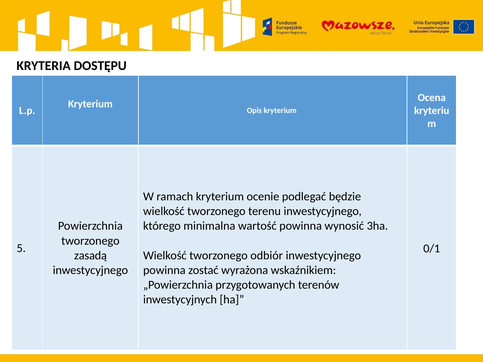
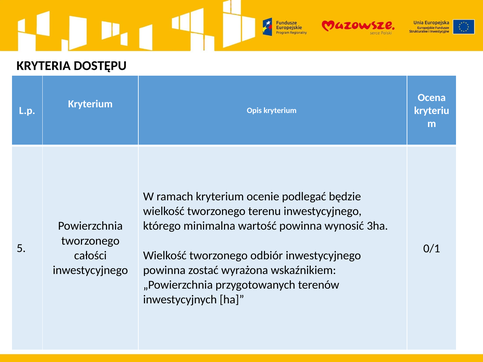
zasadą: zasadą -> całości
